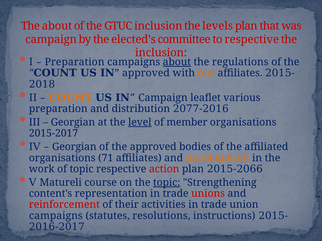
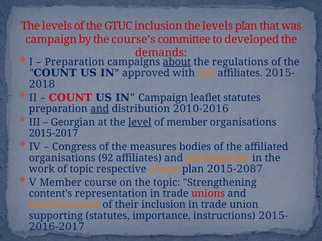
about at (57, 26): about -> levels
elected’s: elected’s -> course’s
to respective: respective -> developed
inclusion at (161, 53): inclusion -> demands
COUNT at (70, 98) colour: orange -> red
leaflet various: various -> statutes
and at (100, 109) underline: none -> present
2077-2016: 2077-2016 -> 2010-2016
Georgian at (74, 147): Georgian -> Congress
the approved: approved -> measures
71: 71 -> 92
action colour: red -> orange
2015-2066: 2015-2066 -> 2015-2087
V Matureli: Matureli -> Member
topic at (167, 183) underline: present -> none
reinforcement colour: red -> orange
their activities: activities -> inclusion
campaigns at (56, 216): campaigns -> supporting
resolutions: resolutions -> importance
